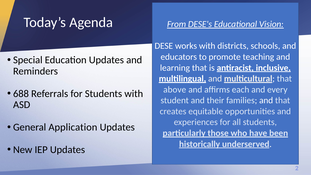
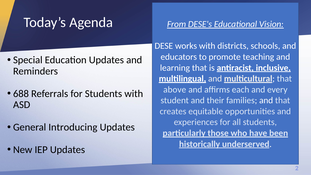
Application: Application -> Introducing
